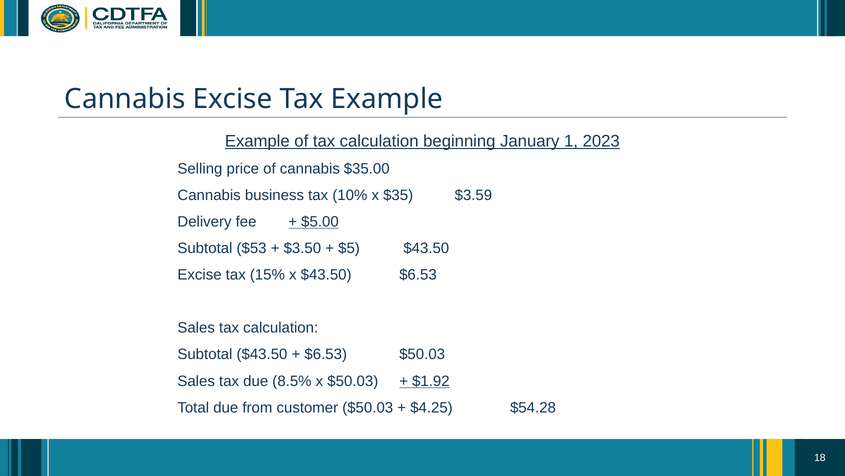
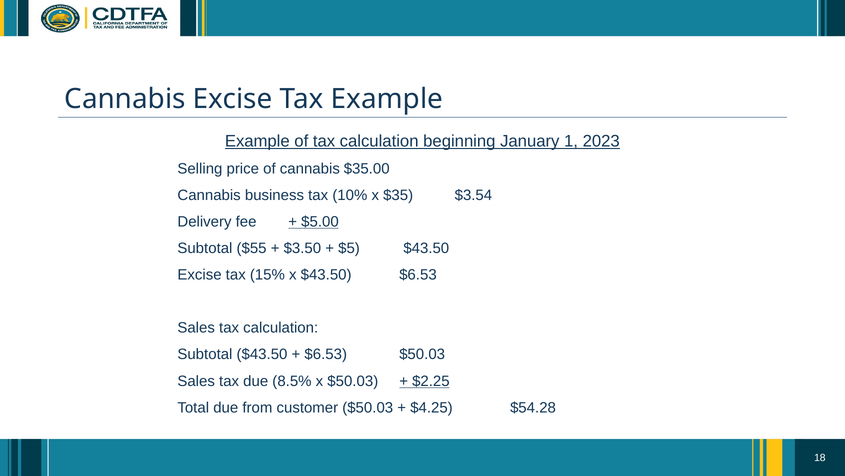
$3.59: $3.59 -> $3.54
$53: $53 -> $55
$1.92: $1.92 -> $2.25
